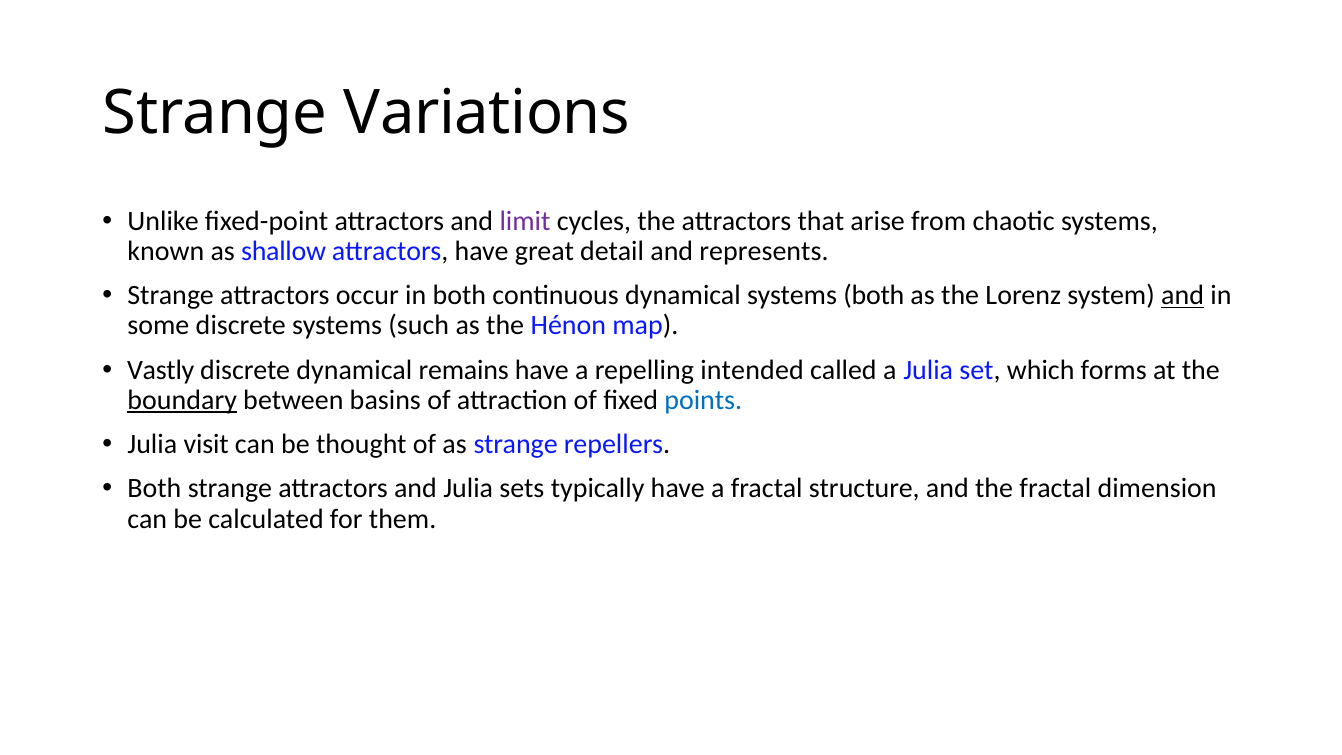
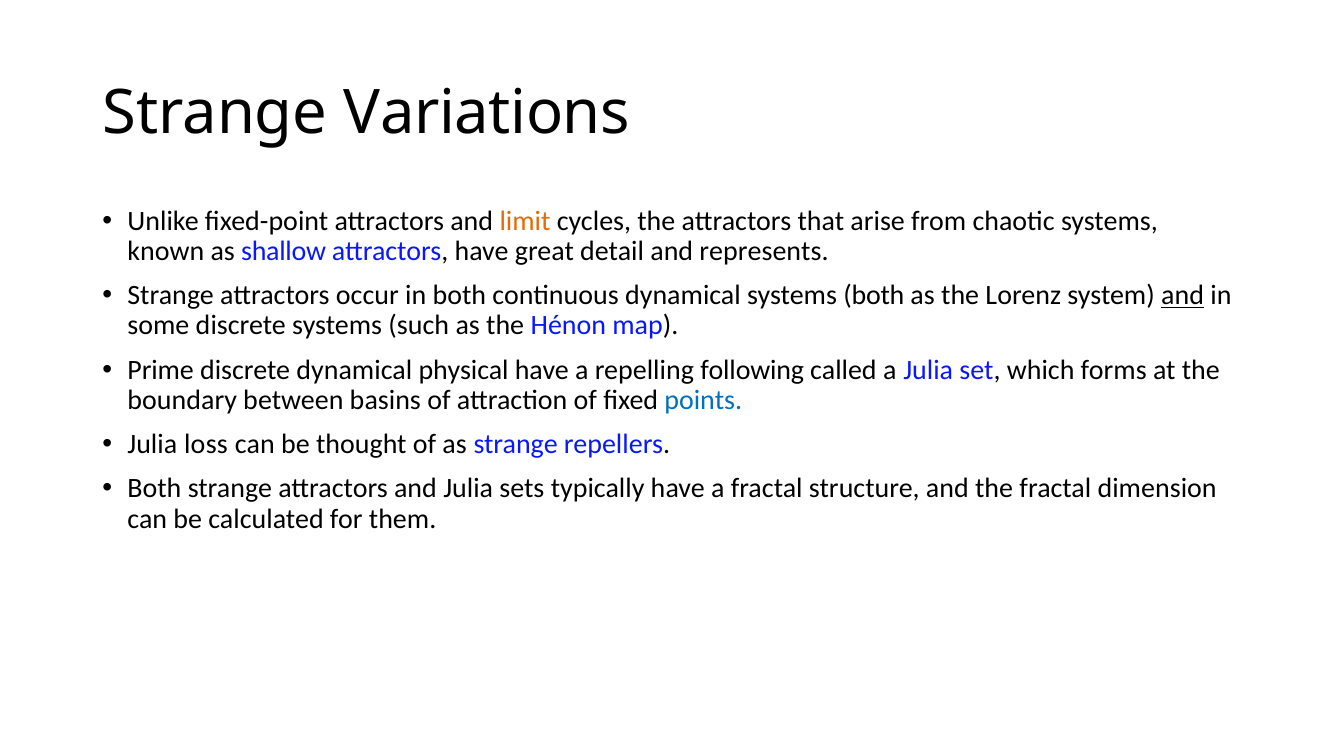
limit colour: purple -> orange
Vastly: Vastly -> Prime
remains: remains -> physical
intended: intended -> following
boundary underline: present -> none
visit: visit -> loss
